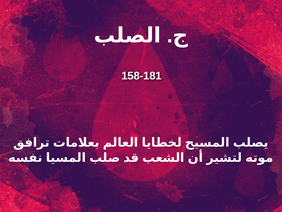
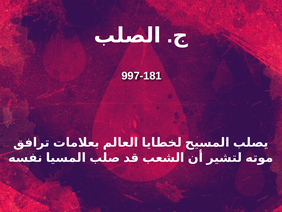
158-181: 158-181 -> 997-181
